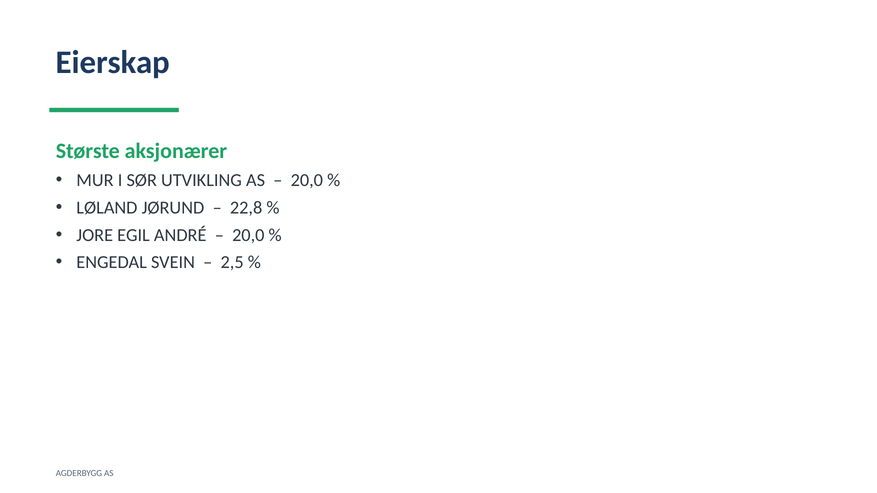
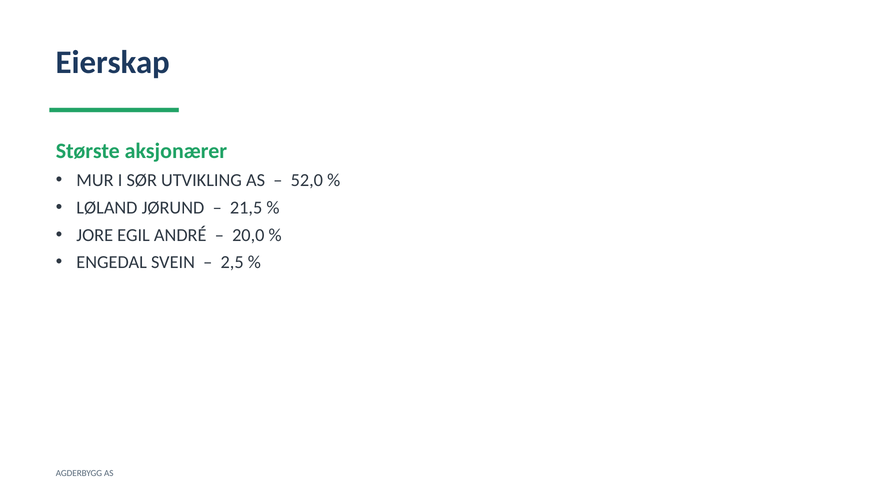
20,0 at (307, 180): 20,0 -> 52,0
22,8: 22,8 -> 21,5
